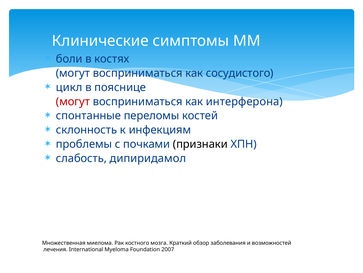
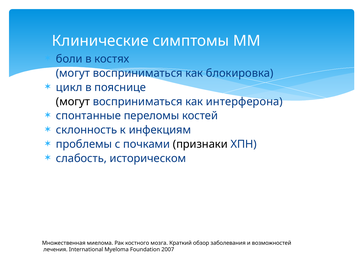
сосудистого: сосудистого -> блокировка
могут at (73, 101) colour: red -> black
дипиридамол: дипиридамол -> историческом
